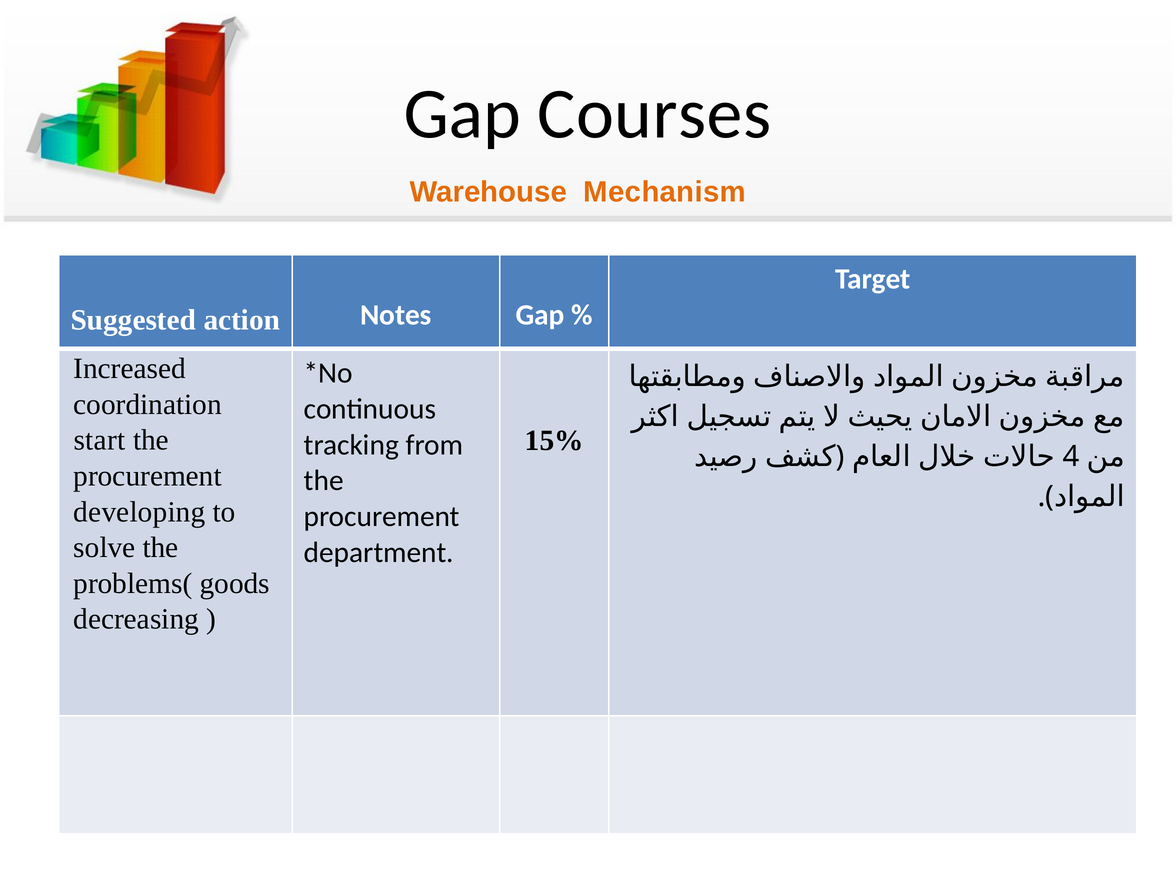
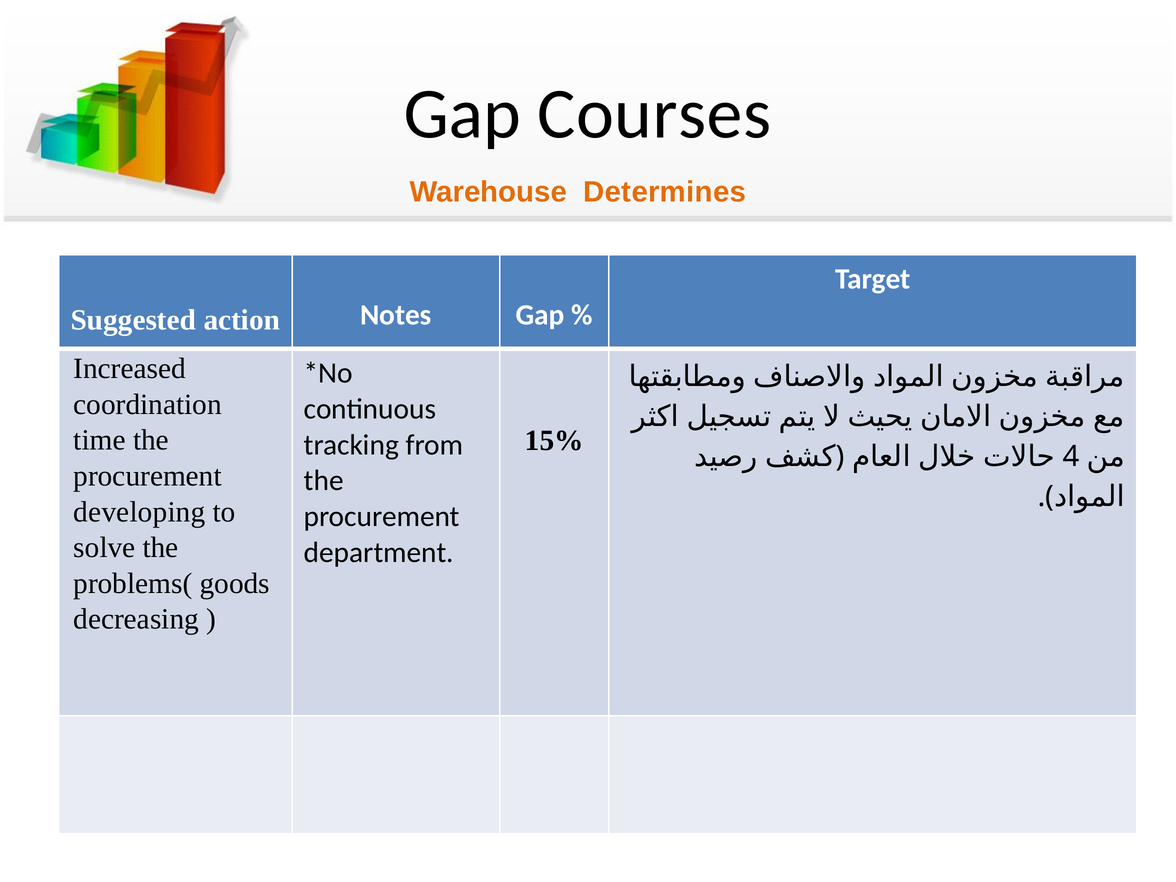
Mechanism: Mechanism -> Determines
start: start -> time
